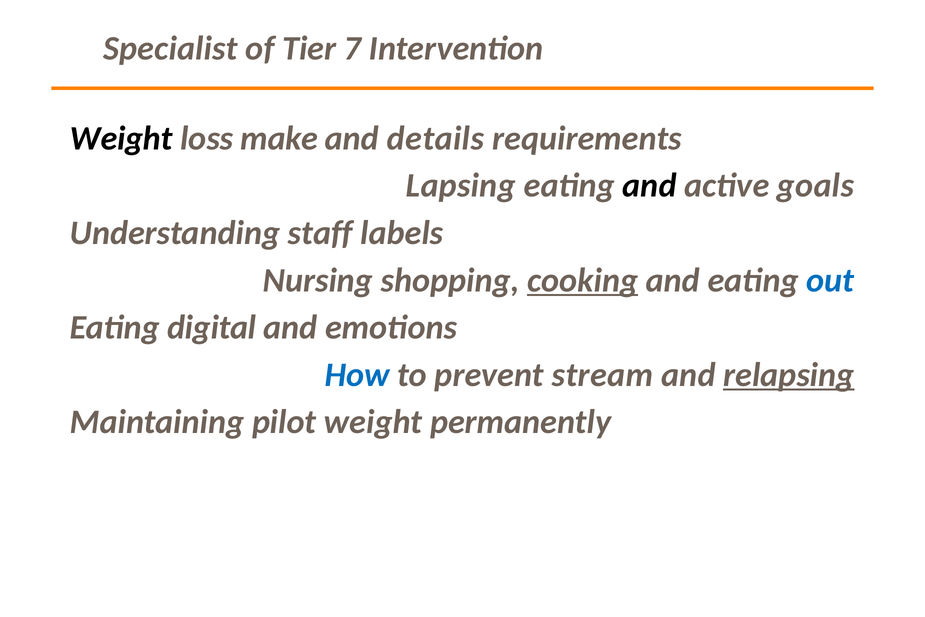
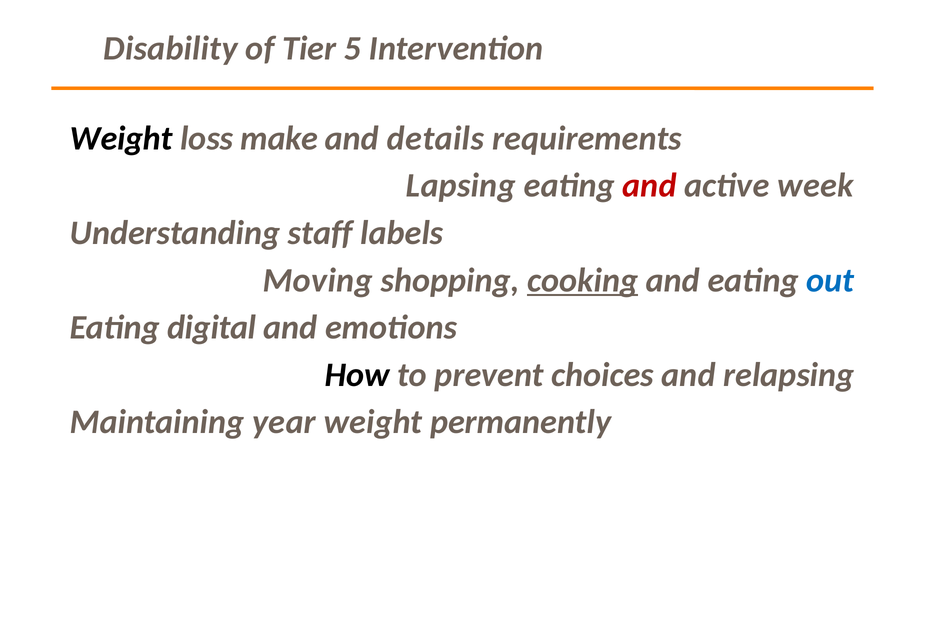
Specialist: Specialist -> Disability
7: 7 -> 5
and at (650, 186) colour: black -> red
goals: goals -> week
Nursing: Nursing -> Moving
How colour: blue -> black
stream: stream -> choices
relapsing underline: present -> none
pilot: pilot -> year
